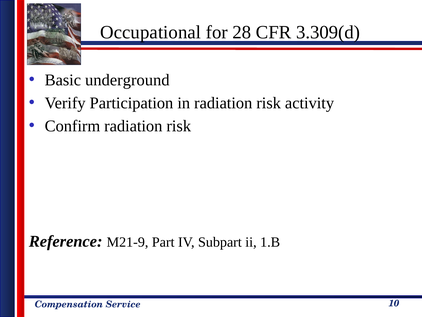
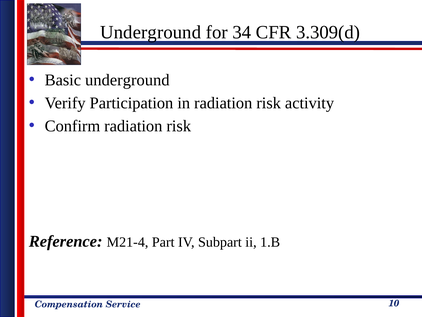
Occupational at (151, 32): Occupational -> Underground
28: 28 -> 34
M21-9: M21-9 -> M21-4
